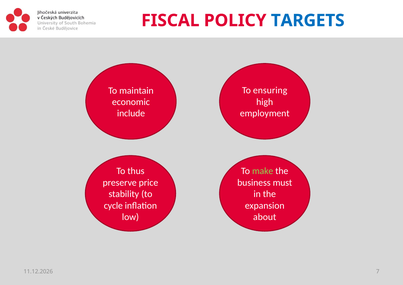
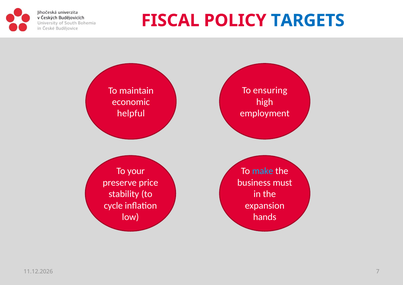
include: include -> helpful
thus: thus -> your
make colour: light green -> light blue
about: about -> hands
